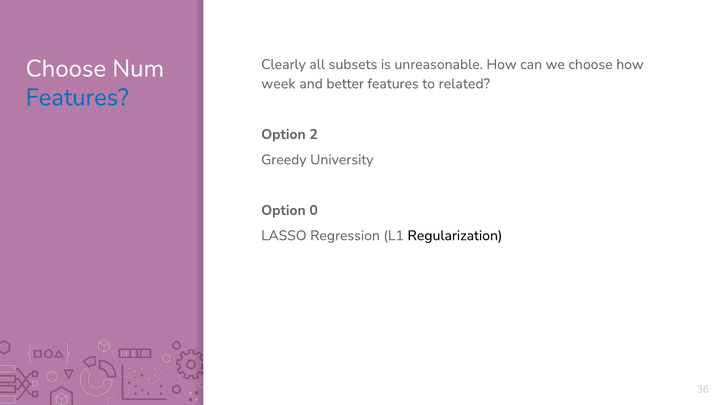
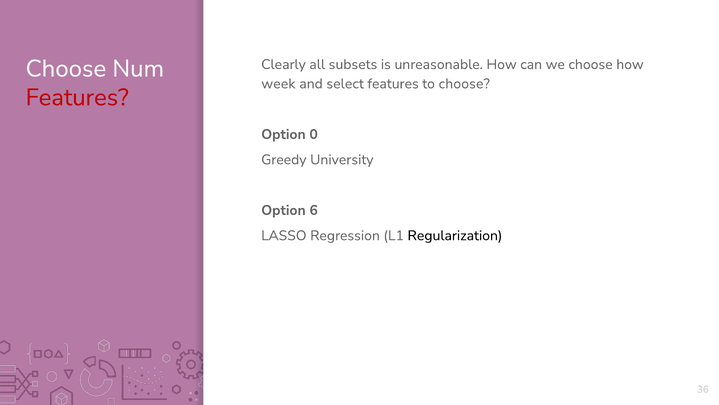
better: better -> select
to related: related -> choose
Features at (77, 97) colour: blue -> red
2: 2 -> 0
0: 0 -> 6
